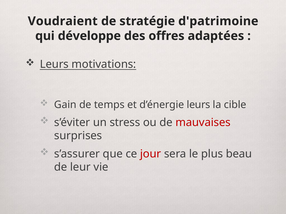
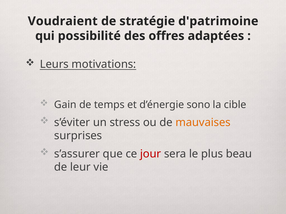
développe: développe -> possibilité
d’énergie leurs: leurs -> sono
mauvaises colour: red -> orange
